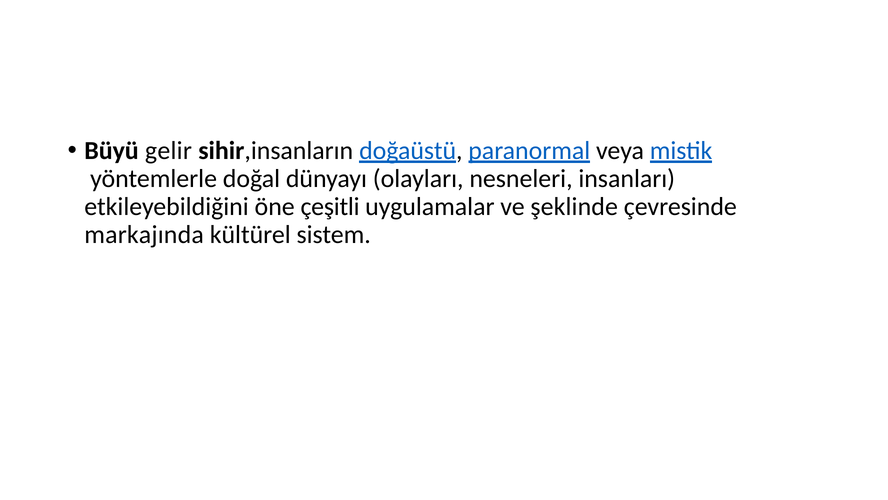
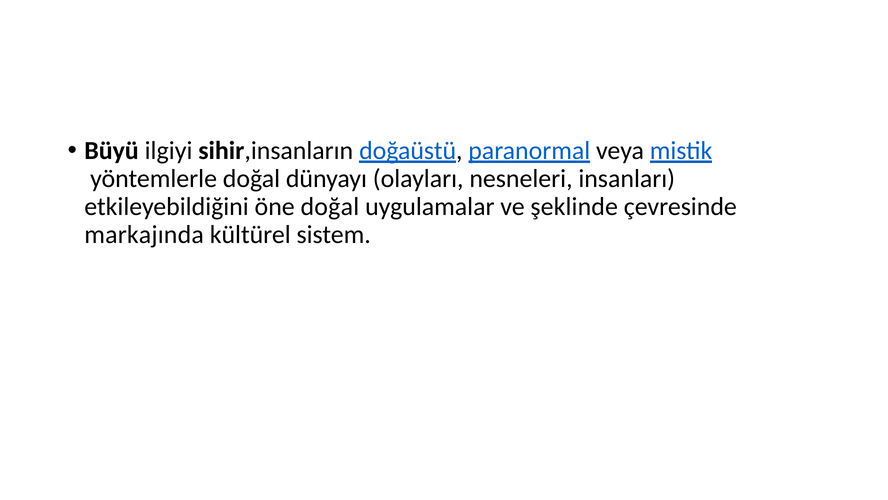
gelir: gelir -> ilgiyi
öne çeşitli: çeşitli -> doğal
